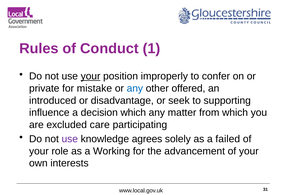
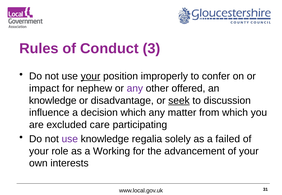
1: 1 -> 3
private: private -> impact
mistake: mistake -> nephew
any at (135, 88) colour: blue -> purple
introduced at (53, 101): introduced -> knowledge
seek underline: none -> present
supporting: supporting -> discussion
agrees: agrees -> regalia
